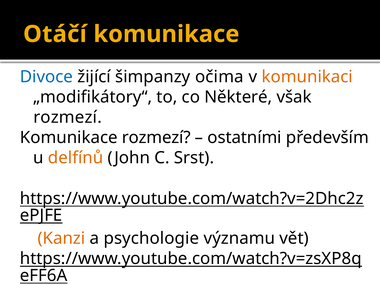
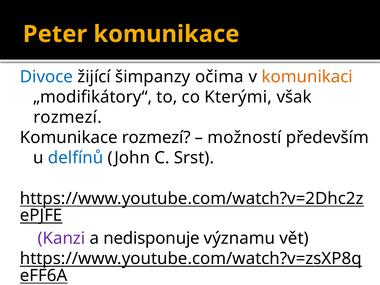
Otáčí: Otáčí -> Peter
Některé: Některé -> Kterými
ostatními: ostatními -> možností
delfínů colour: orange -> blue
Kanzi colour: orange -> purple
psychologie: psychologie -> nedisponuje
